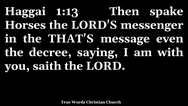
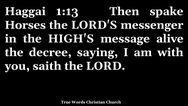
THAT'S: THAT'S -> HIGH'S
even: even -> alive
